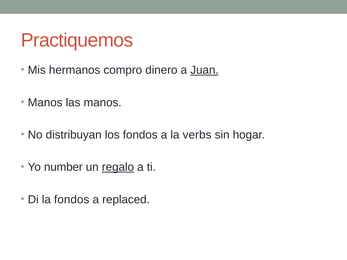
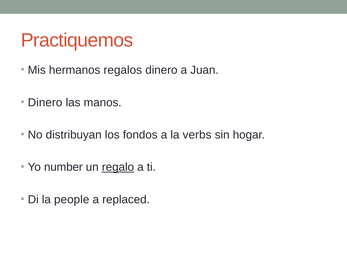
compro: compro -> regalos
Juan underline: present -> none
Manos at (45, 103): Manos -> Dinero
la fondos: fondos -> people
